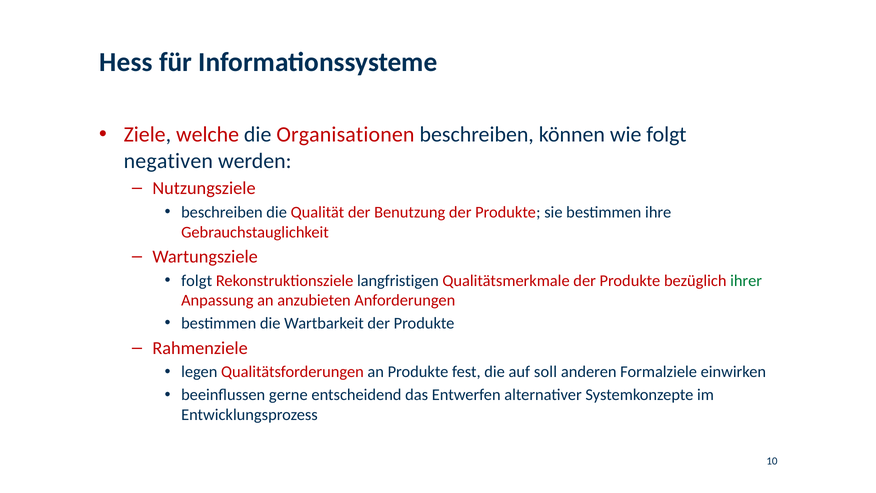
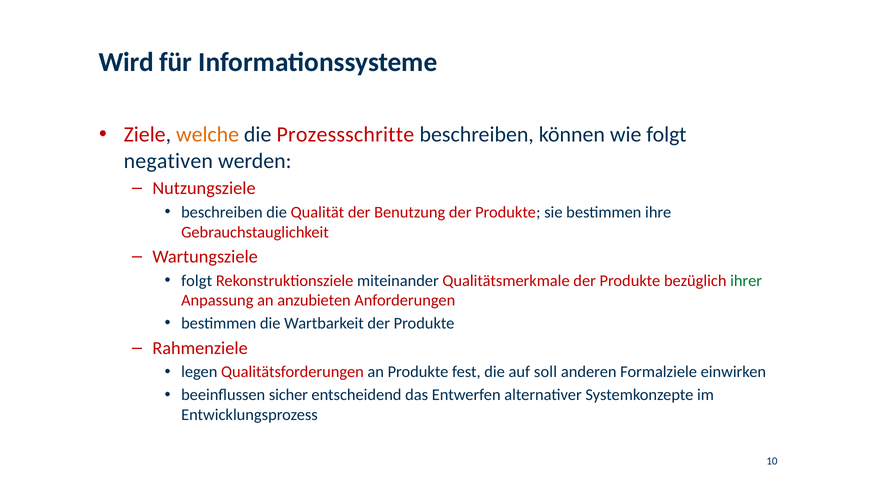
Hess: Hess -> Wird
welche colour: red -> orange
Organisationen: Organisationen -> Prozessschritte
langfristigen: langfristigen -> miteinander
gerne: gerne -> sicher
